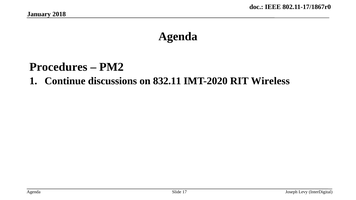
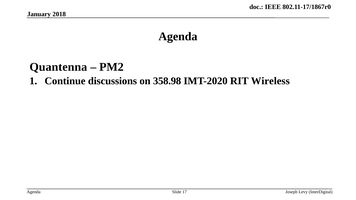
Procedures: Procedures -> Quantenna
832.11: 832.11 -> 358.98
